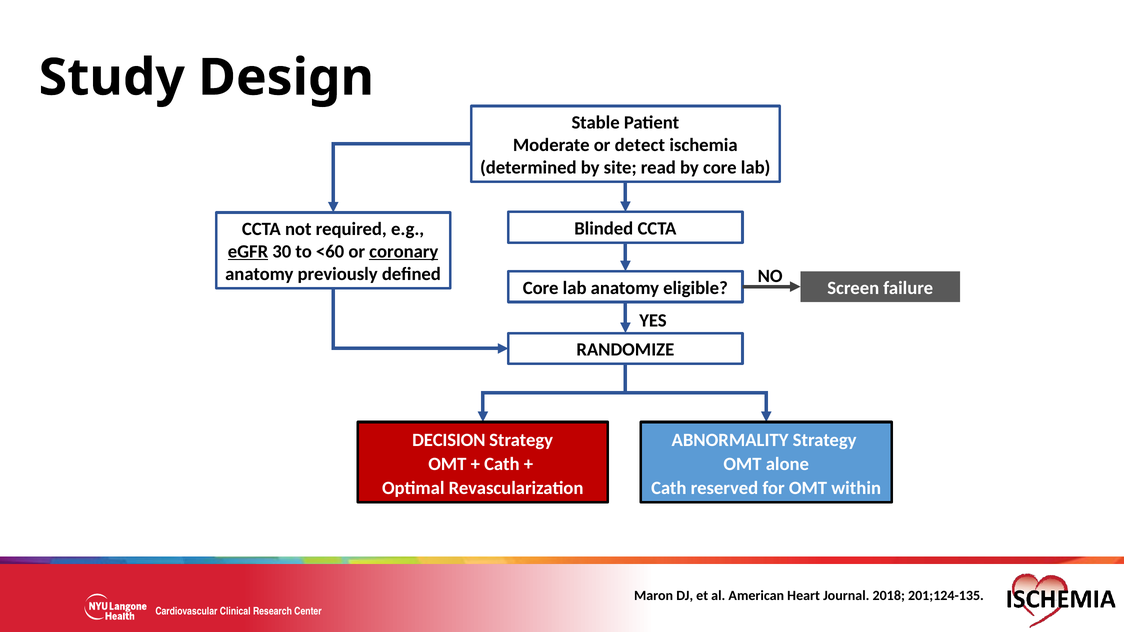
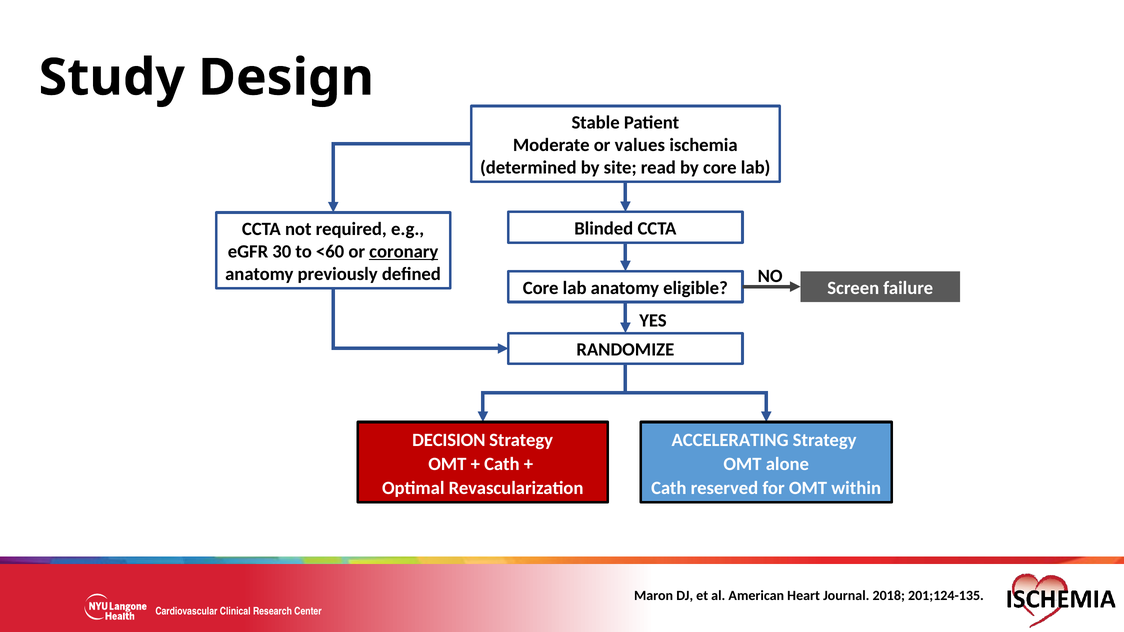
detect: detect -> values
eGFR underline: present -> none
ABNORMALITY: ABNORMALITY -> ACCELERATING
